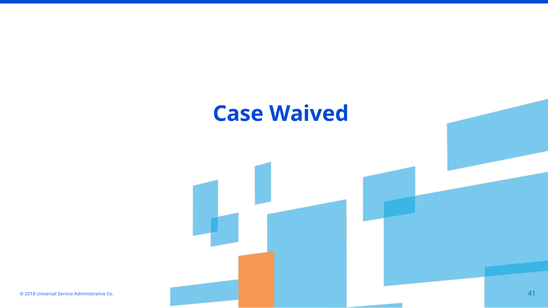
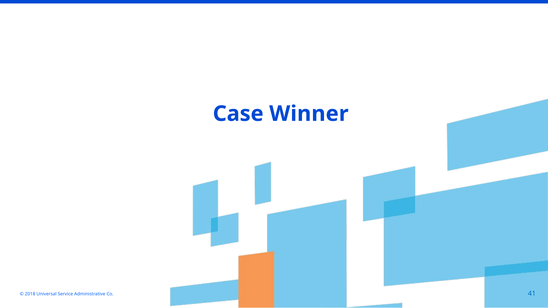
Waived: Waived -> Winner
